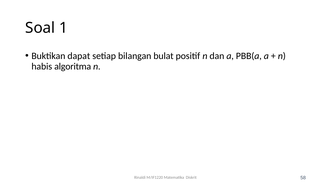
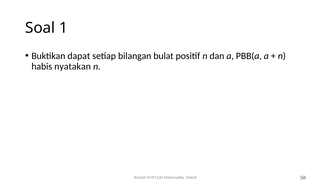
algoritma: algoritma -> nyatakan
